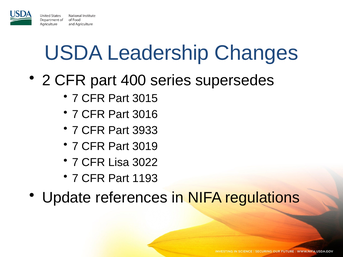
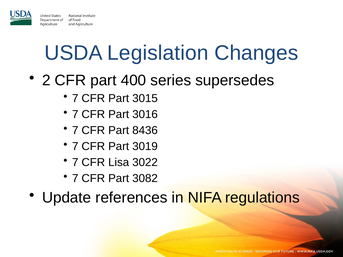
Leadership: Leadership -> Legislation
3933: 3933 -> 8436
1193: 1193 -> 3082
